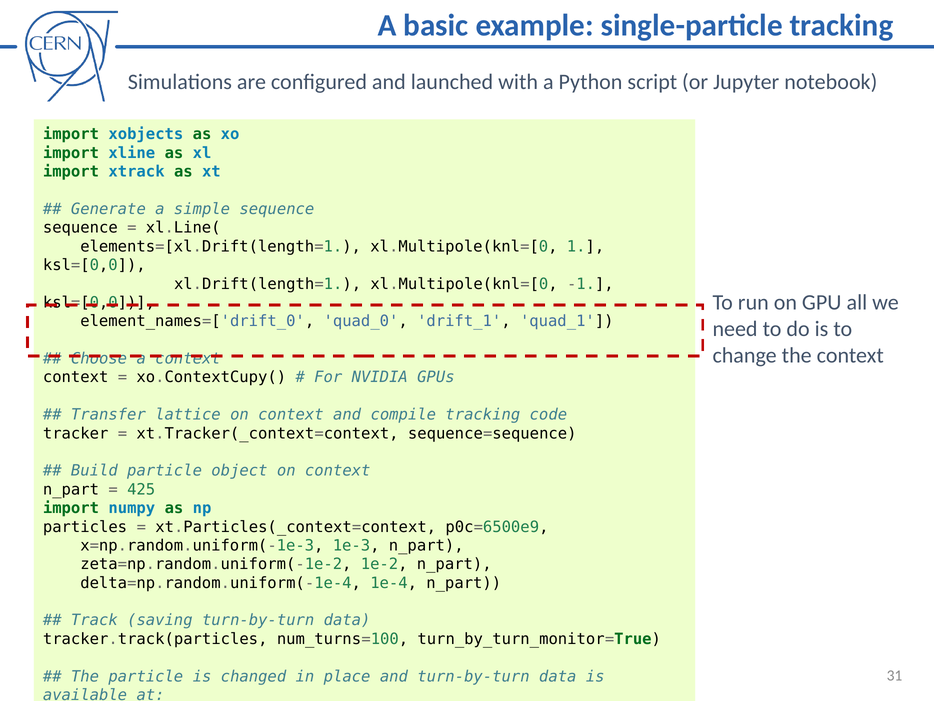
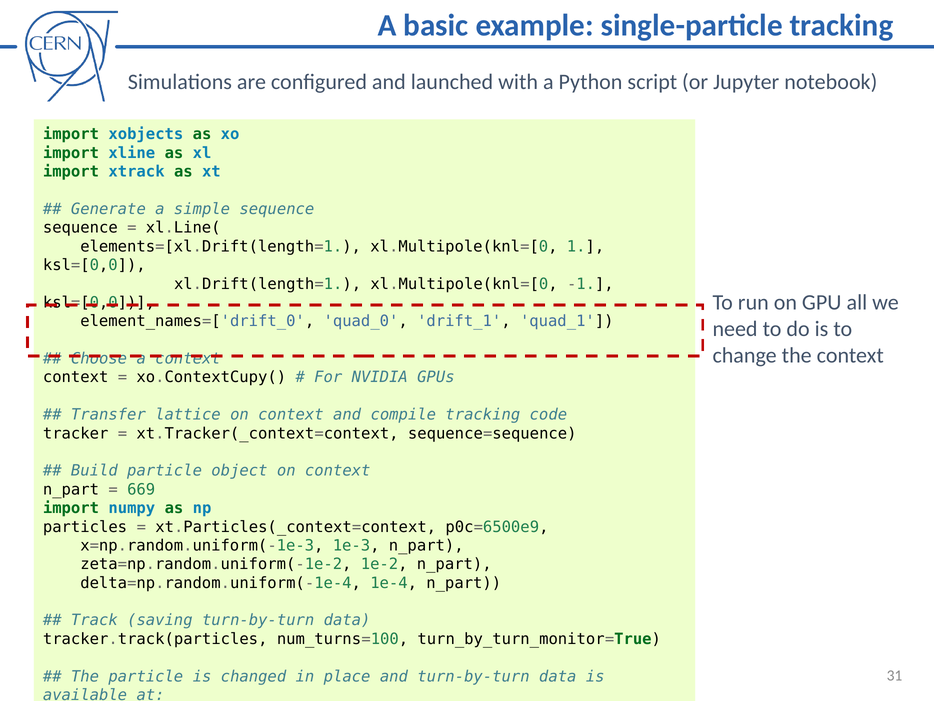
425: 425 -> 669
